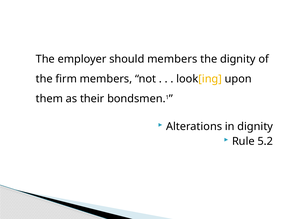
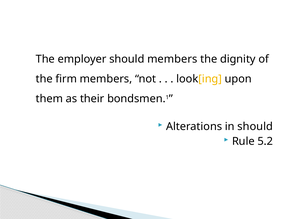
in dignity: dignity -> should
